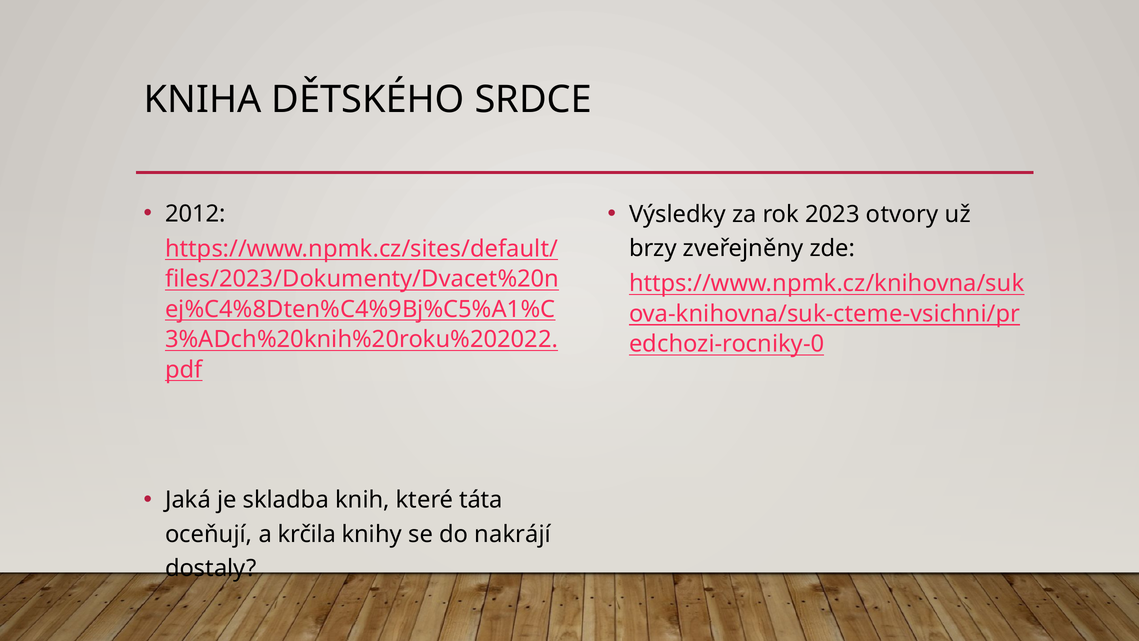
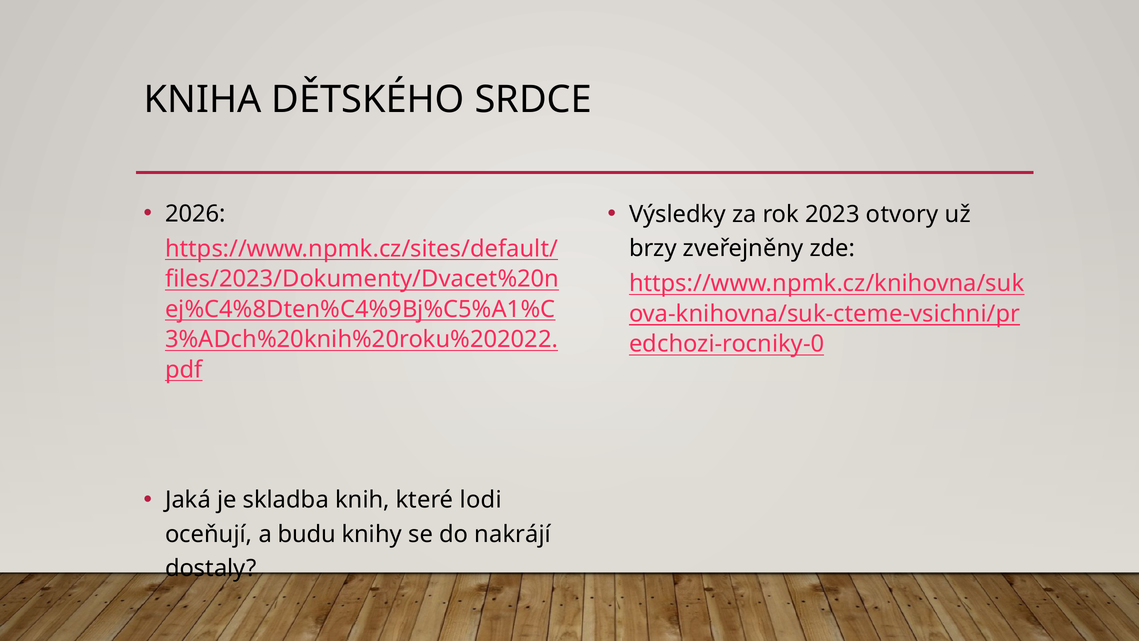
2012: 2012 -> 2026
táta: táta -> lodi
krčila: krčila -> budu
